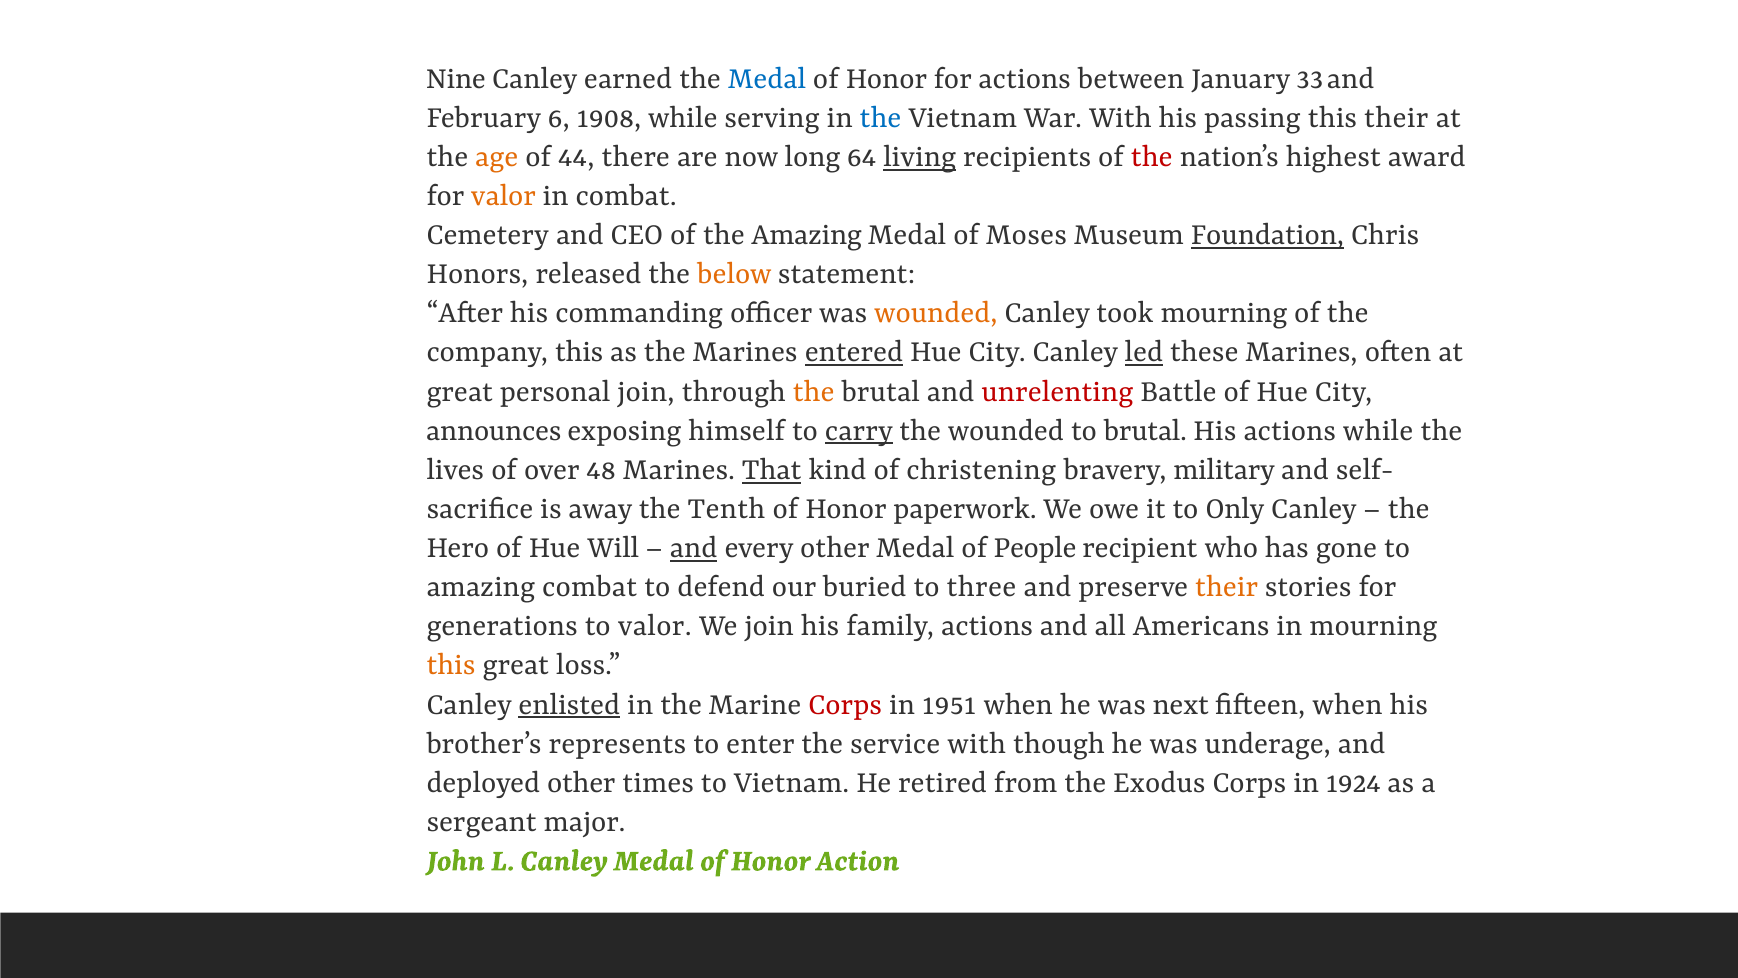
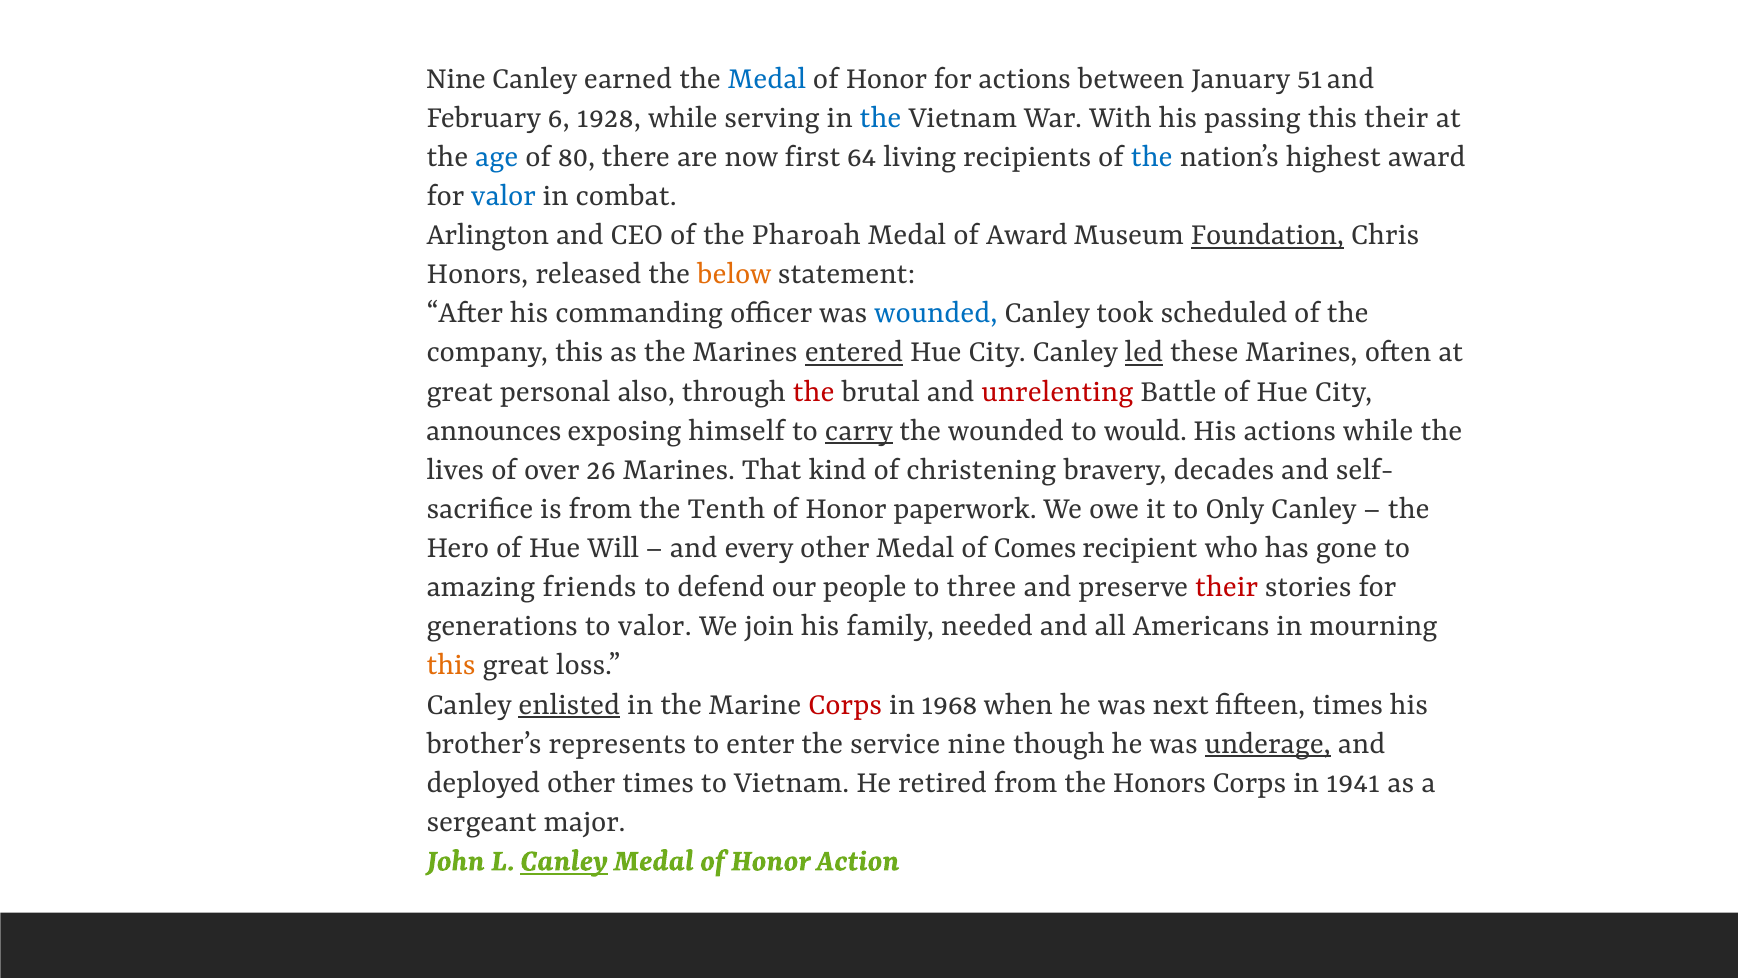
33: 33 -> 51
1908: 1908 -> 1928
age colour: orange -> blue
44: 44 -> 80
long: long -> first
living underline: present -> none
the at (1152, 156) colour: red -> blue
valor at (504, 195) colour: orange -> blue
Cemetery: Cemetery -> Arlington
the Amazing: Amazing -> Pharoah
of Moses: Moses -> Award
wounded at (936, 312) colour: orange -> blue
took mourning: mourning -> scheduled
personal join: join -> also
the at (814, 390) colour: orange -> red
to brutal: brutal -> would
48: 48 -> 26
That underline: present -> none
military: military -> decades
is away: away -> from
and at (694, 547) underline: present -> none
People: People -> Comes
amazing combat: combat -> friends
buried: buried -> people
their at (1227, 586) colour: orange -> red
family actions: actions -> needed
1951: 1951 -> 1968
fifteen when: when -> times
service with: with -> nine
underage underline: none -> present
the Exodus: Exodus -> Honors
1924: 1924 -> 1941
Canley at (564, 859) underline: none -> present
